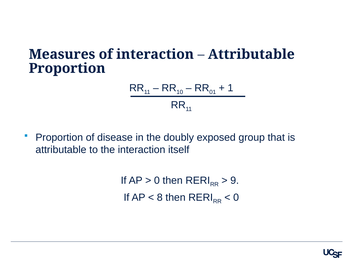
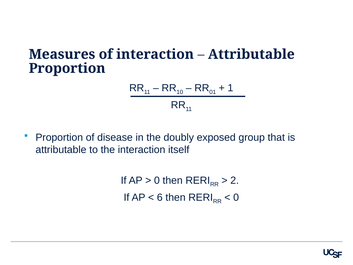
9: 9 -> 2
8: 8 -> 6
